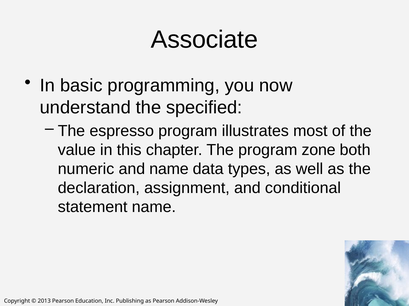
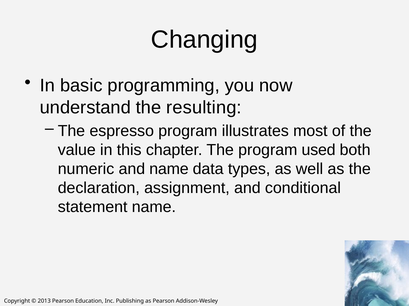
Associate: Associate -> Changing
specified: specified -> resulting
zone: zone -> used
